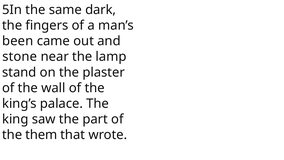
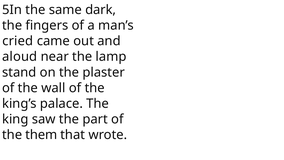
been: been -> cried
stone: stone -> aloud
